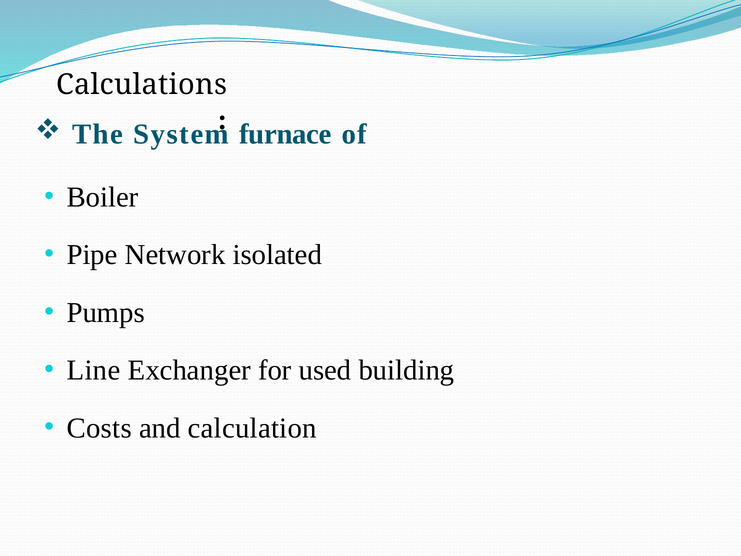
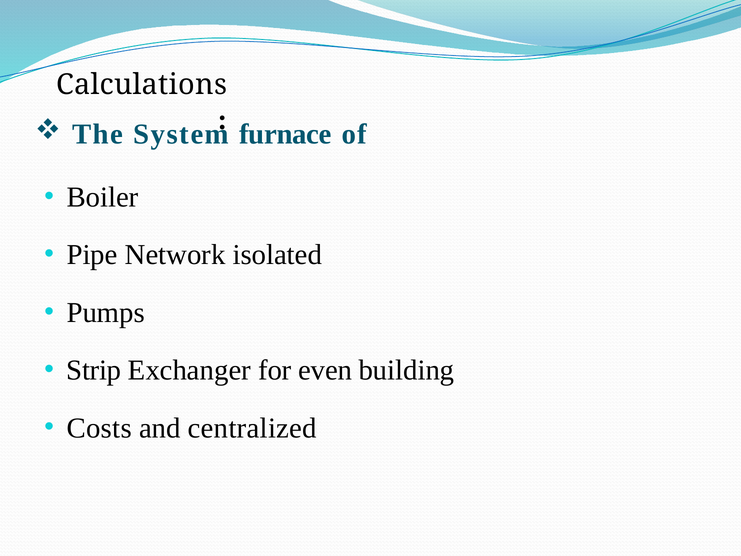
Line: Line -> Strip
used: used -> even
calculation: calculation -> centralized
